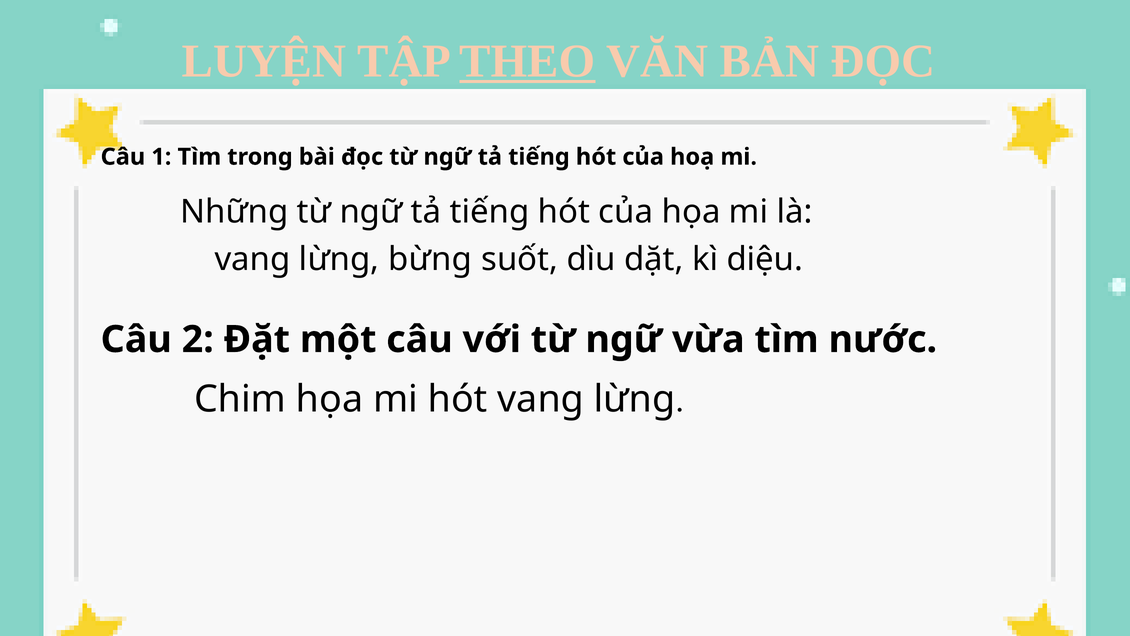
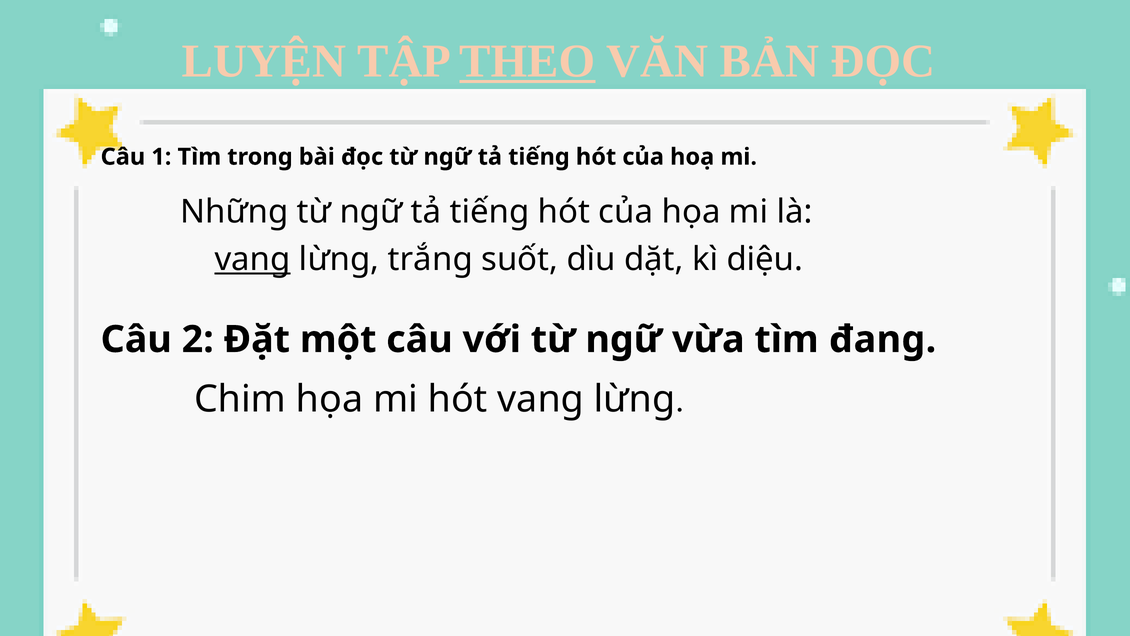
vang at (253, 259) underline: none -> present
bừng: bừng -> trắng
nước: nước -> đang
